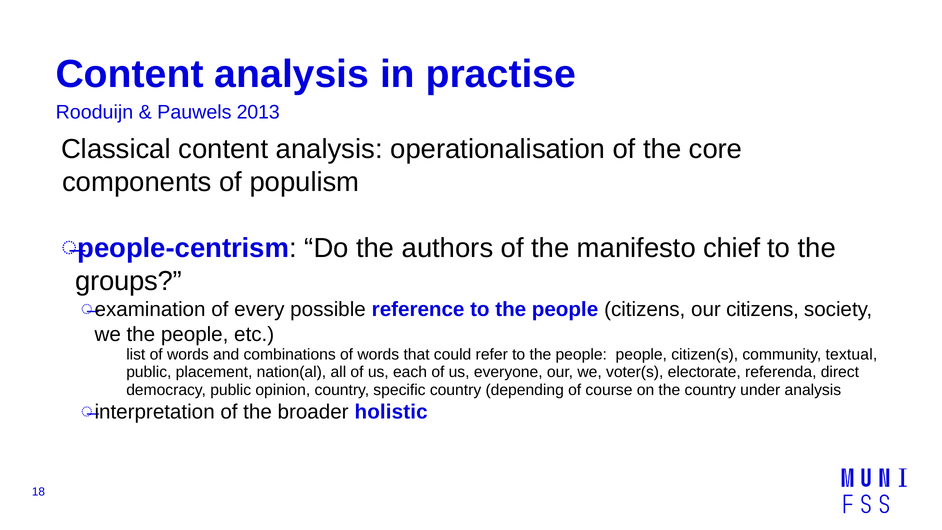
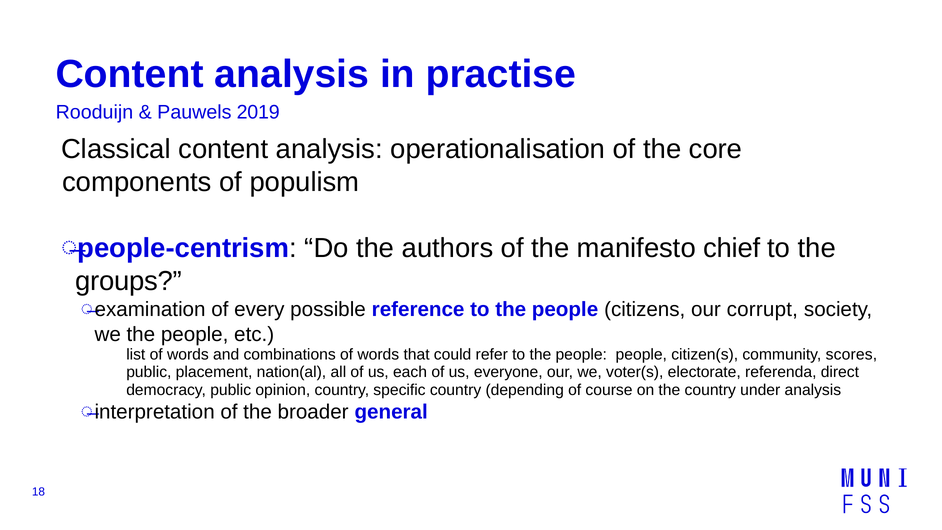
2013: 2013 -> 2019
our citizens: citizens -> corrupt
textual: textual -> scores
holistic: holistic -> general
